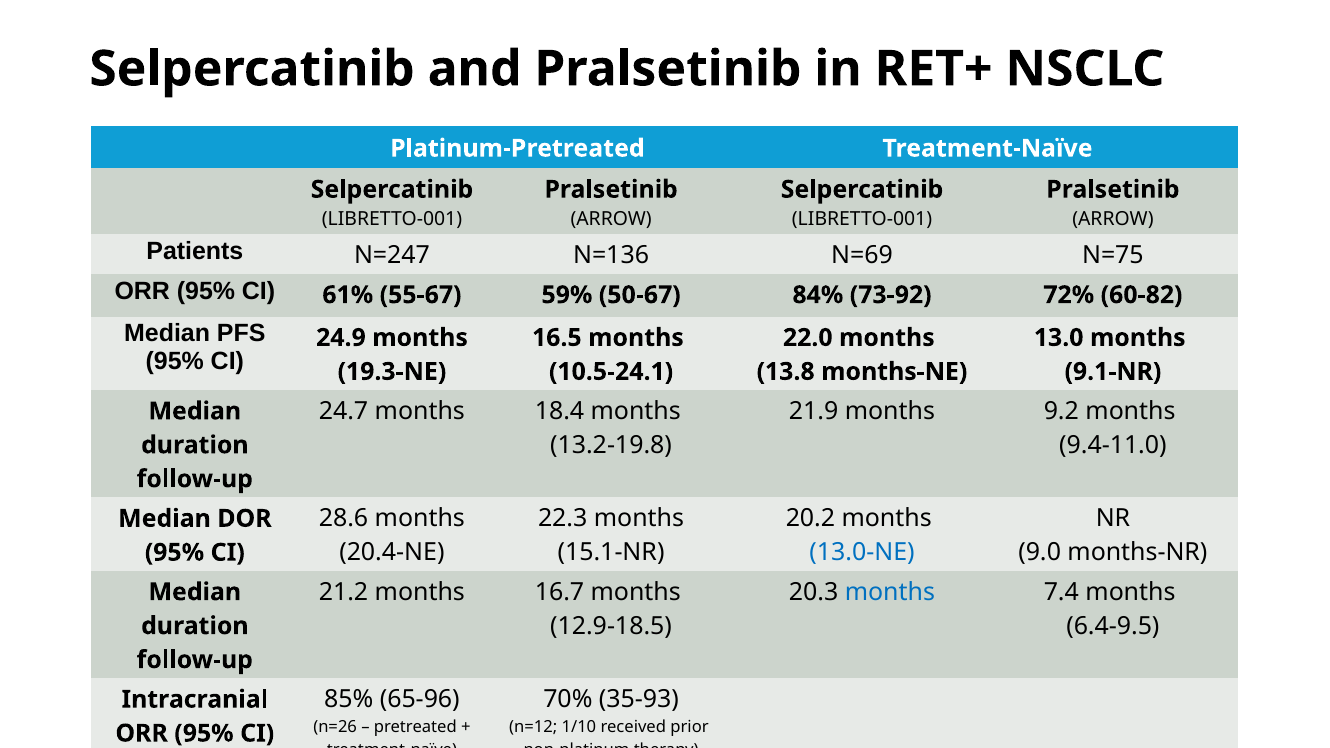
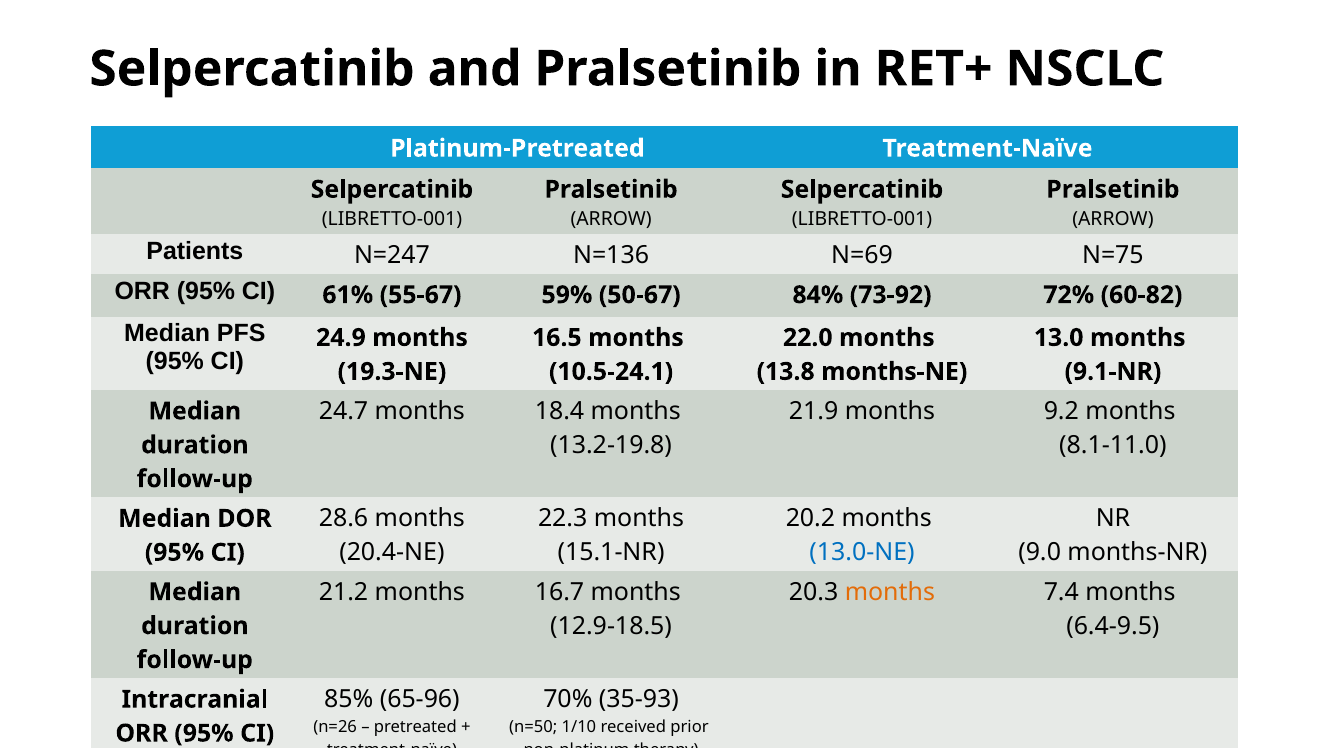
9.4-11.0: 9.4-11.0 -> 8.1-11.0
months at (890, 592) colour: blue -> orange
n=12: n=12 -> n=50
